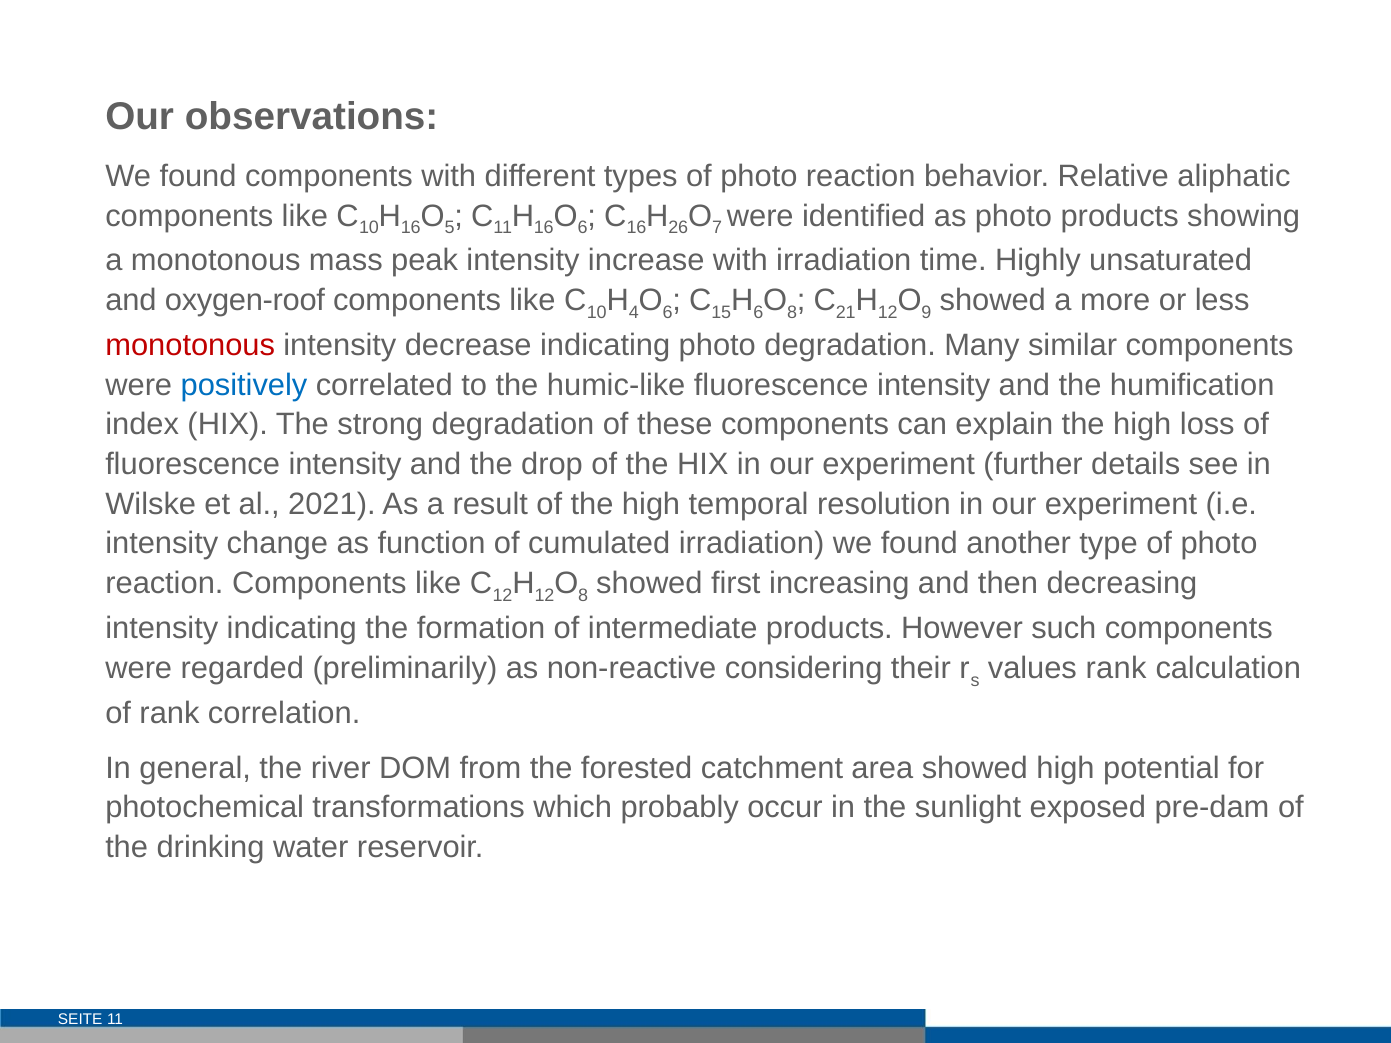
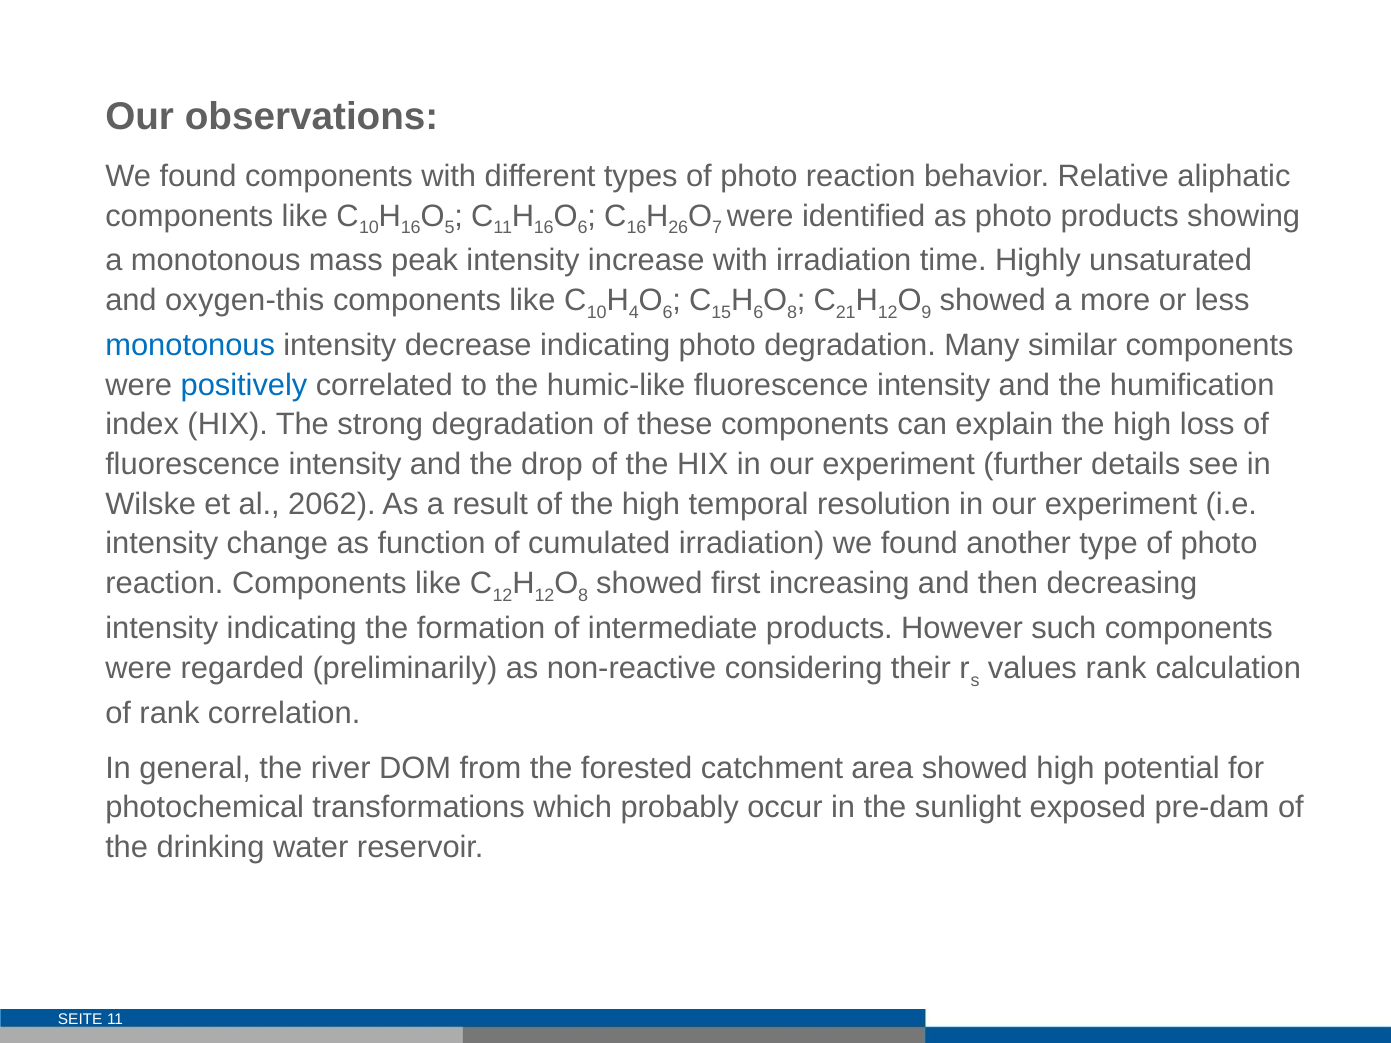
oxygen-roof: oxygen-roof -> oxygen-this
monotonous at (190, 345) colour: red -> blue
2021: 2021 -> 2062
